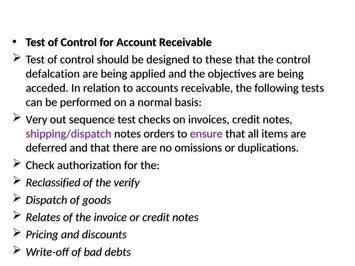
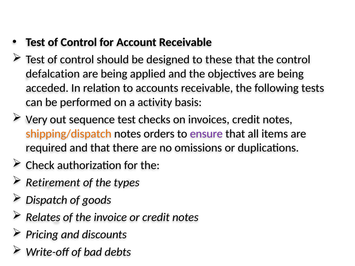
normal: normal -> activity
shipping/dispatch colour: purple -> orange
deferred: deferred -> required
Reclassified: Reclassified -> Retirement
verify: verify -> types
